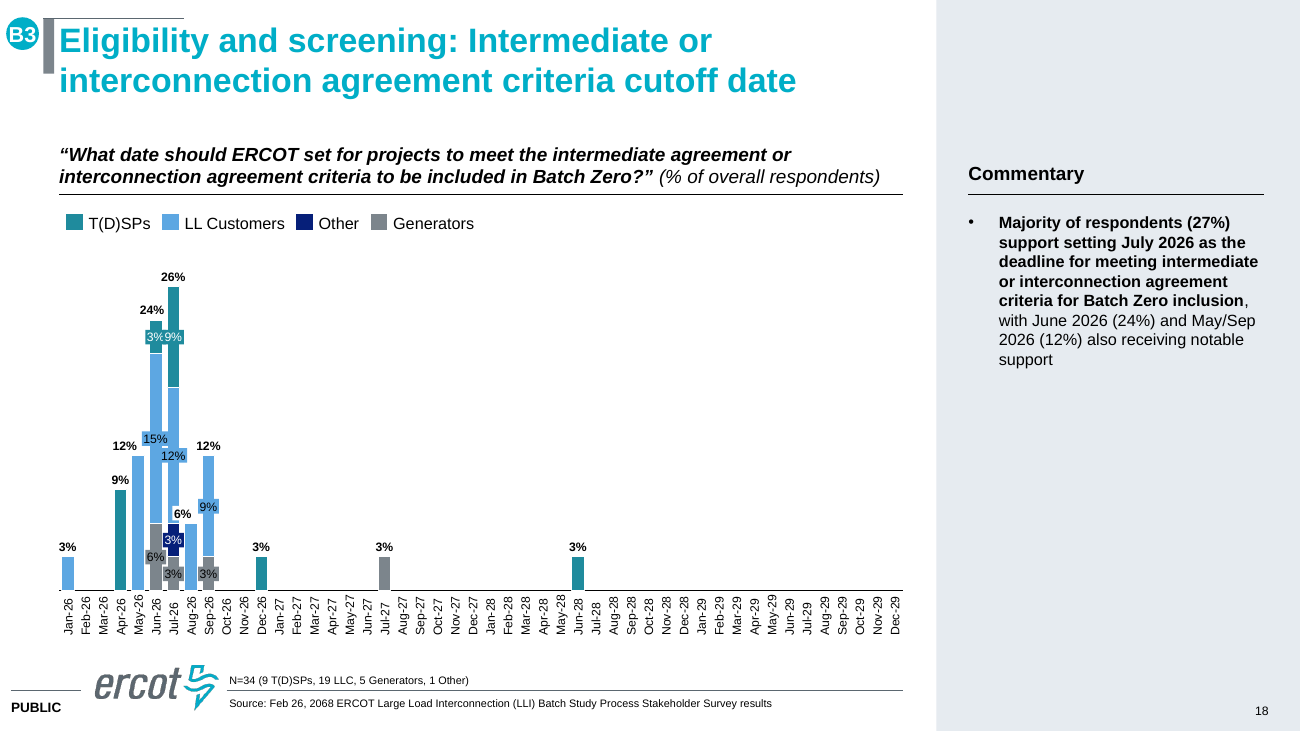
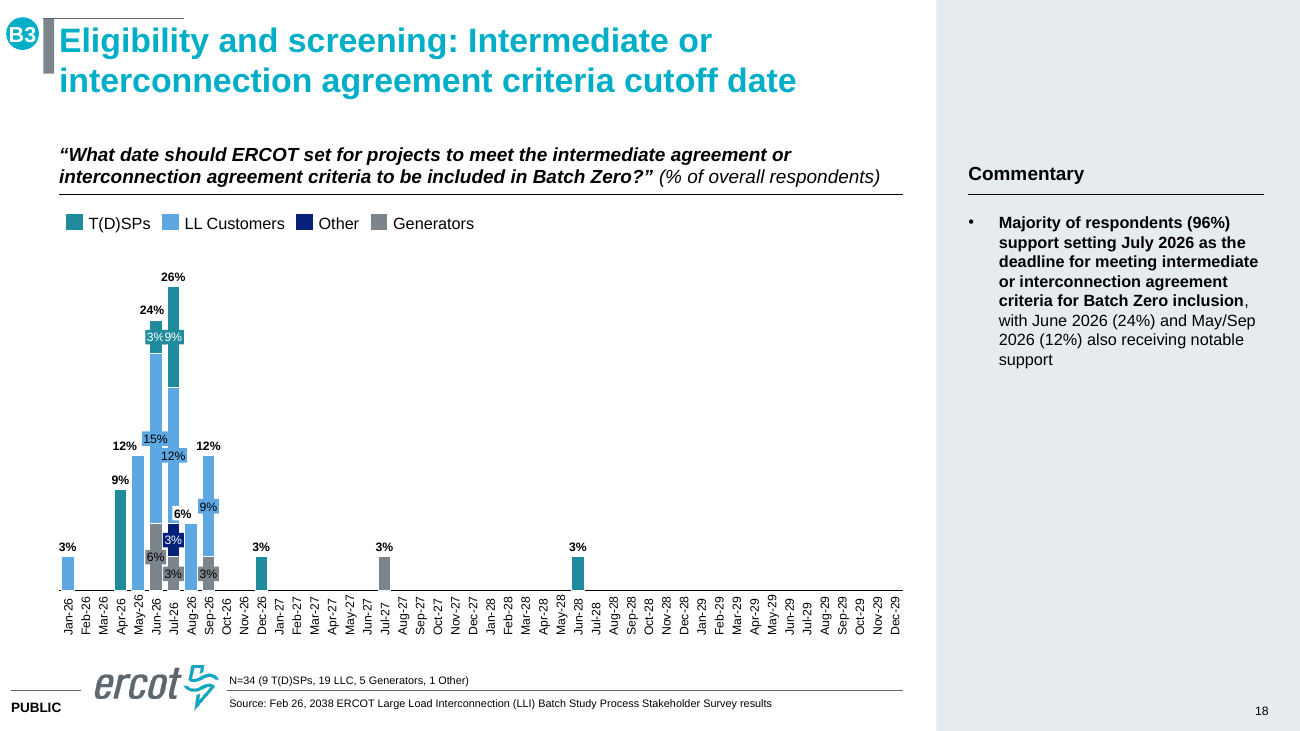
27%: 27% -> 96%
2068: 2068 -> 2038
